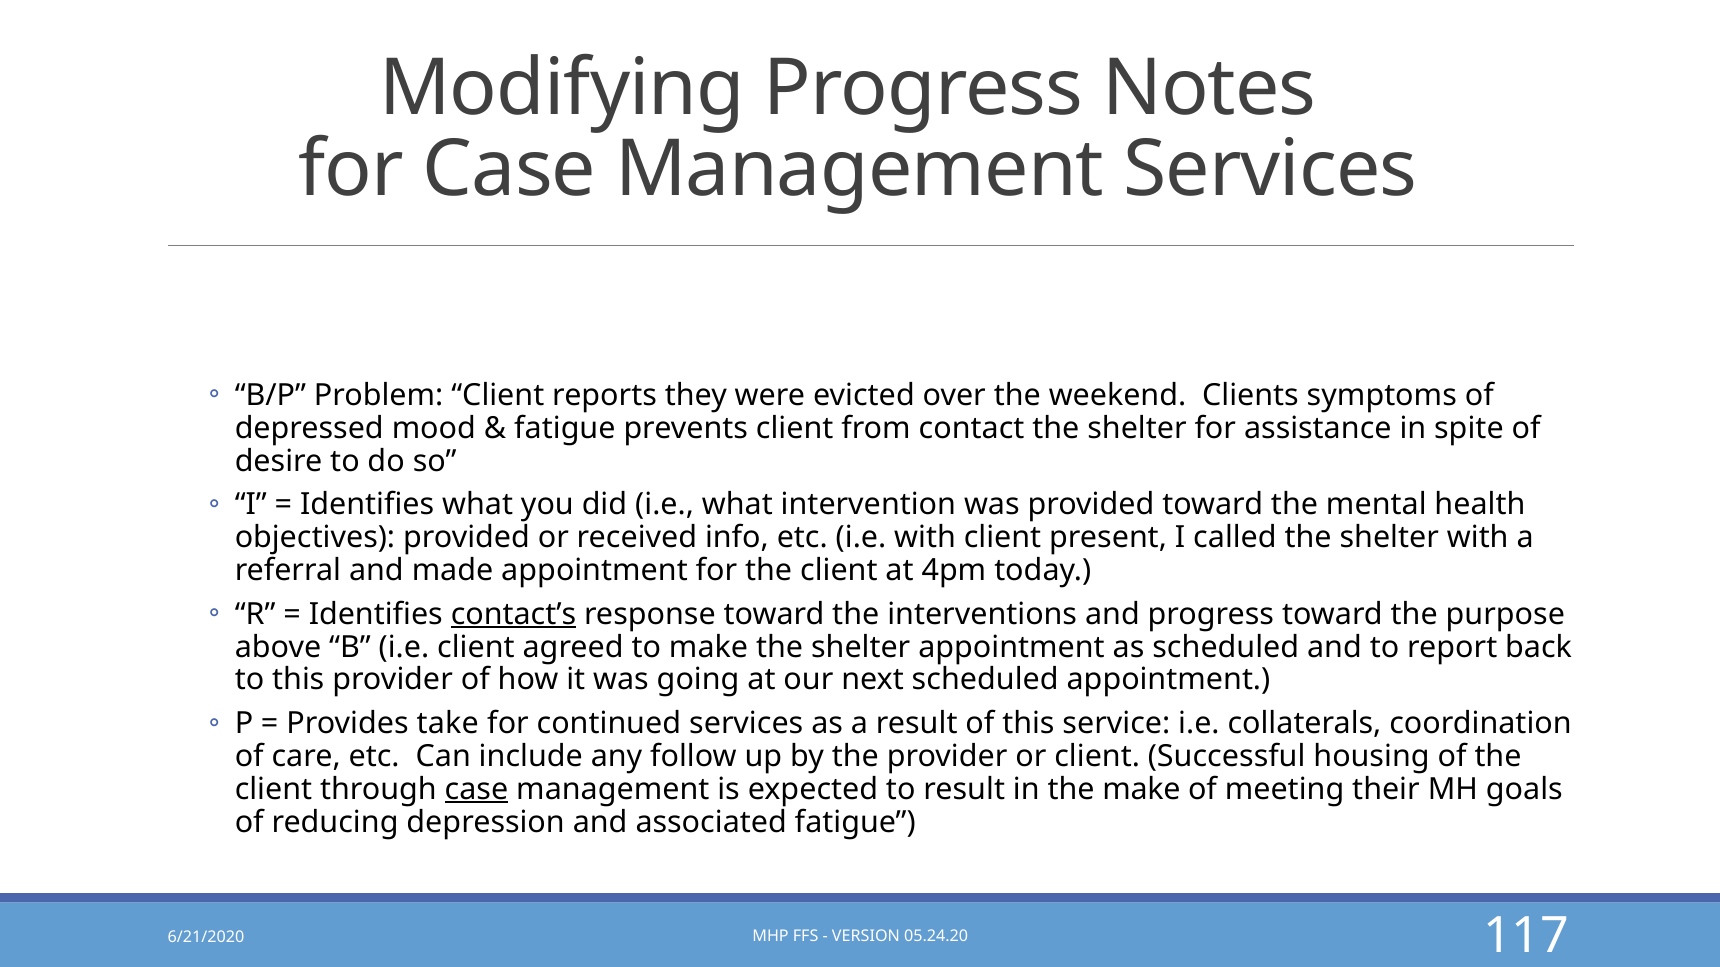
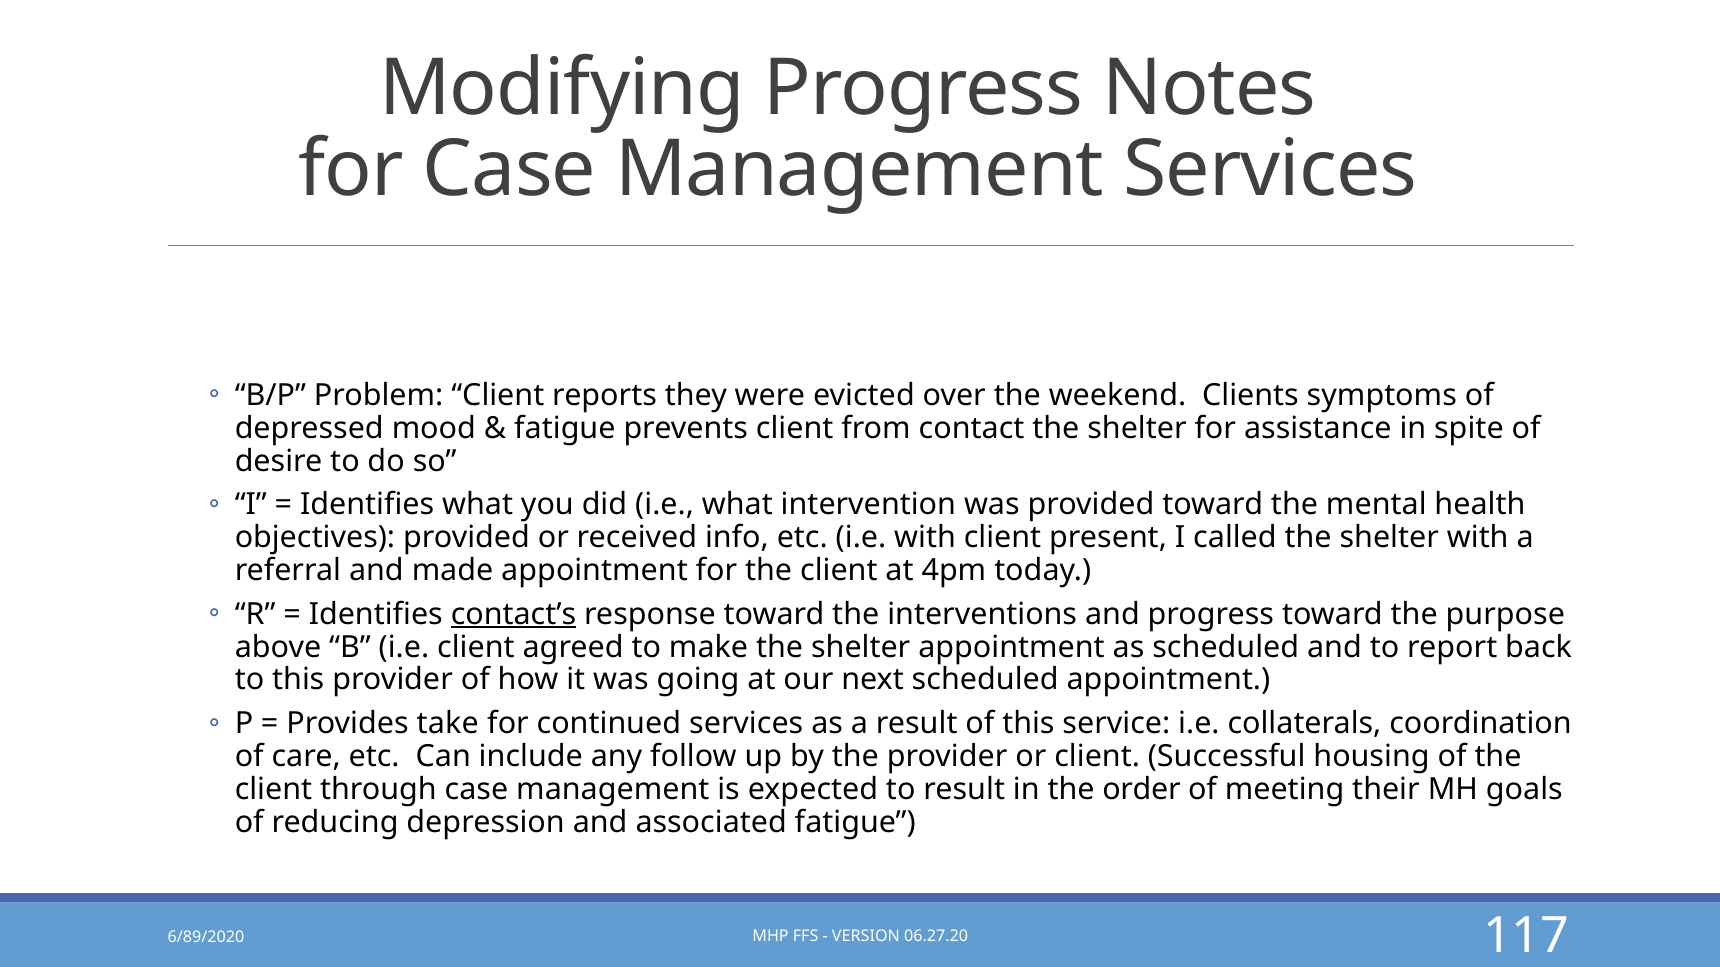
case at (476, 790) underline: present -> none
the make: make -> order
05.24.20: 05.24.20 -> 06.27.20
6/21/2020: 6/21/2020 -> 6/89/2020
